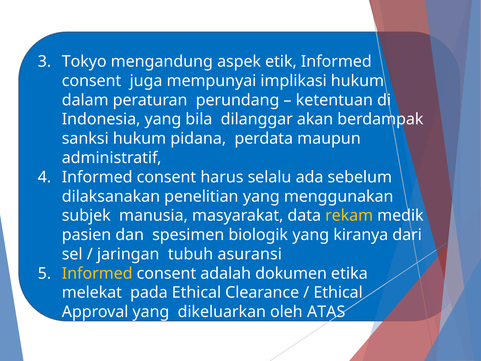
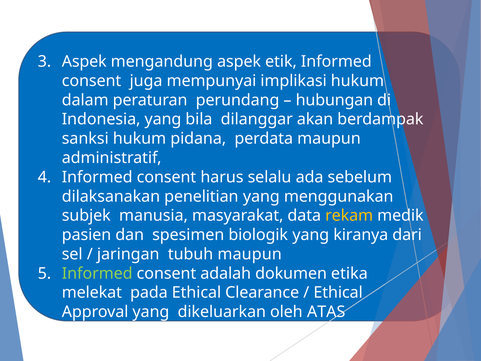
Tokyo at (84, 62): Tokyo -> Aspek
ketentuan: ketentuan -> hubungan
tubuh asuransi: asuransi -> maupun
Informed at (97, 273) colour: yellow -> light green
